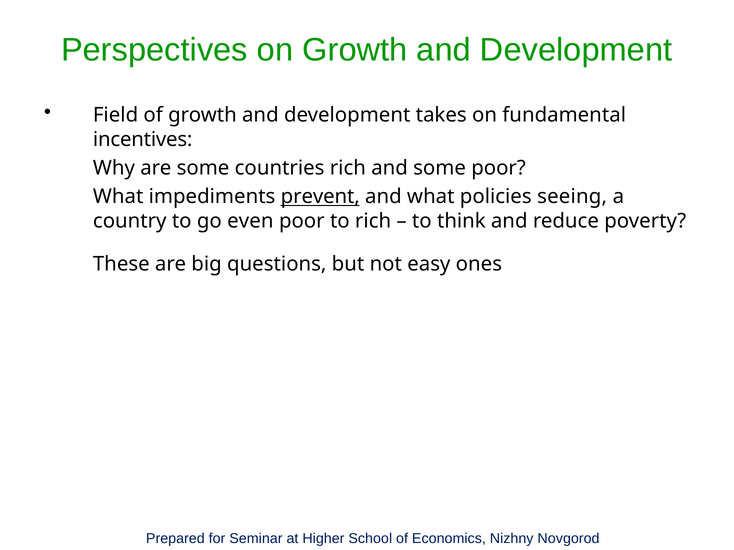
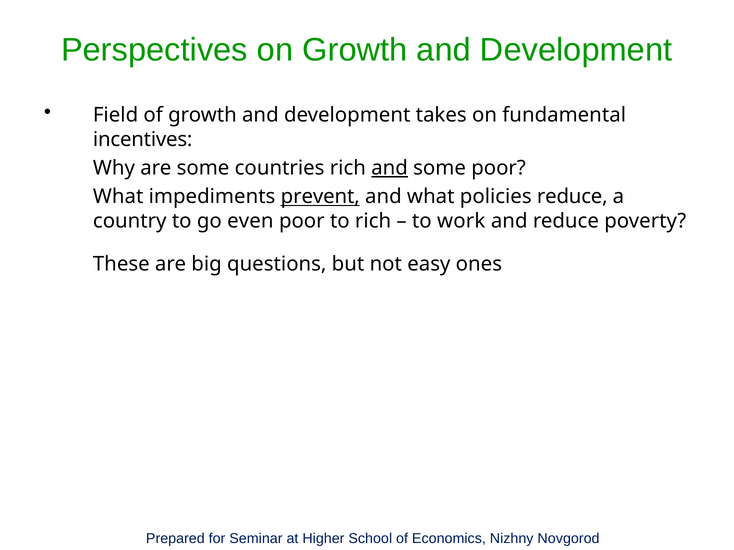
and at (390, 168) underline: none -> present
policies seeing: seeing -> reduce
think: think -> work
